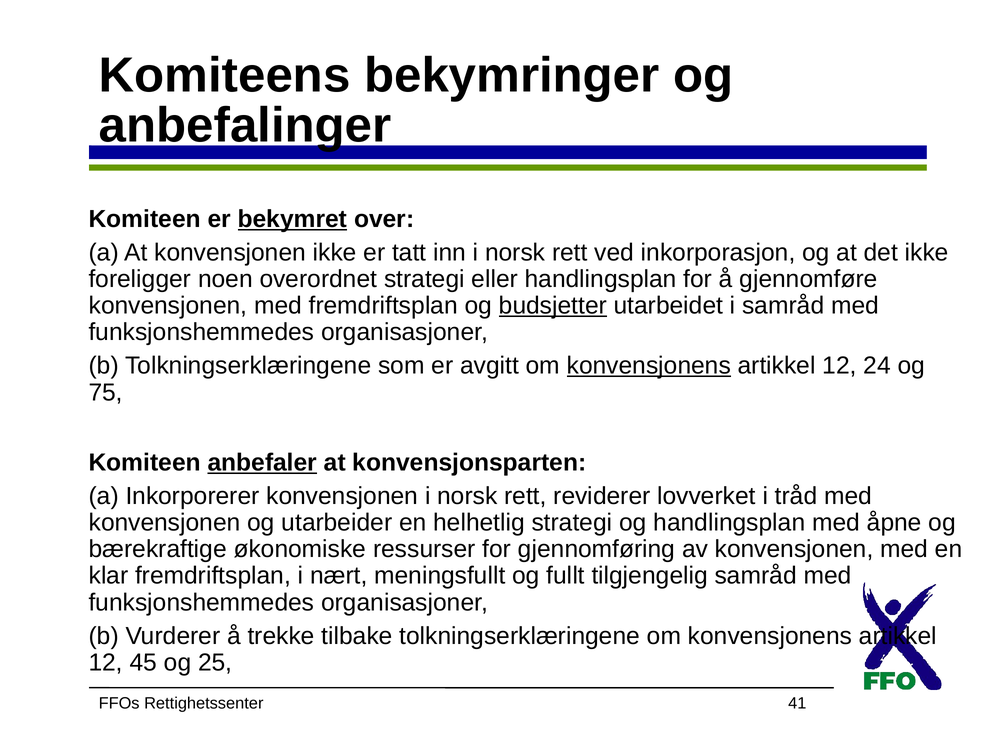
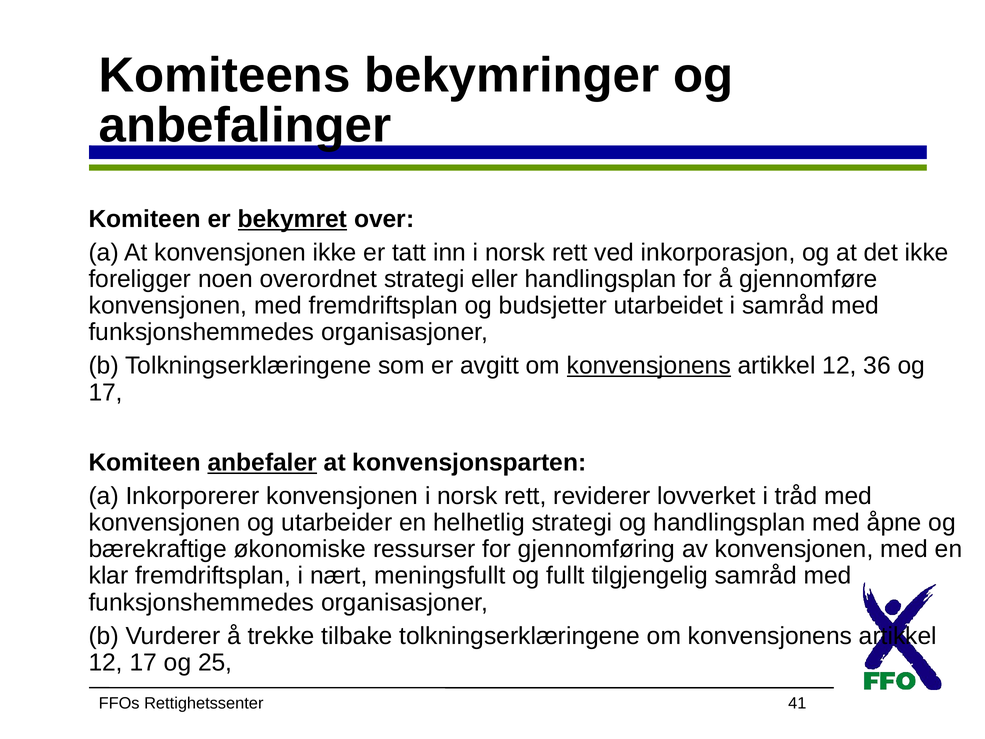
budsjetter underline: present -> none
24: 24 -> 36
75 at (106, 392): 75 -> 17
12 45: 45 -> 17
